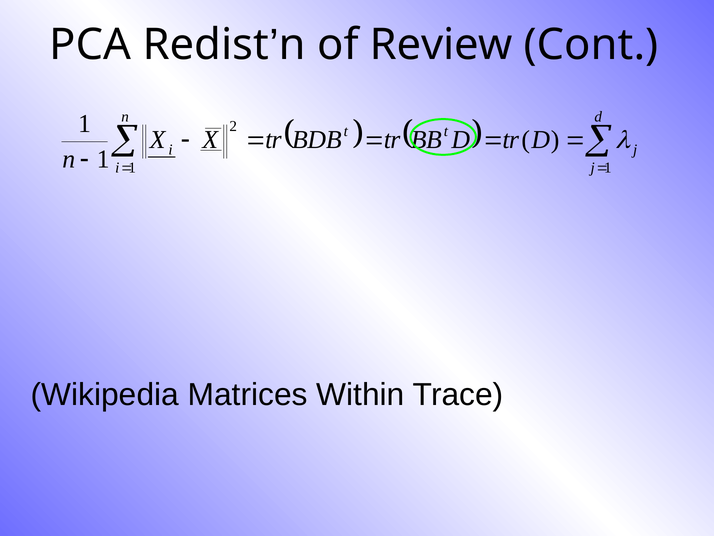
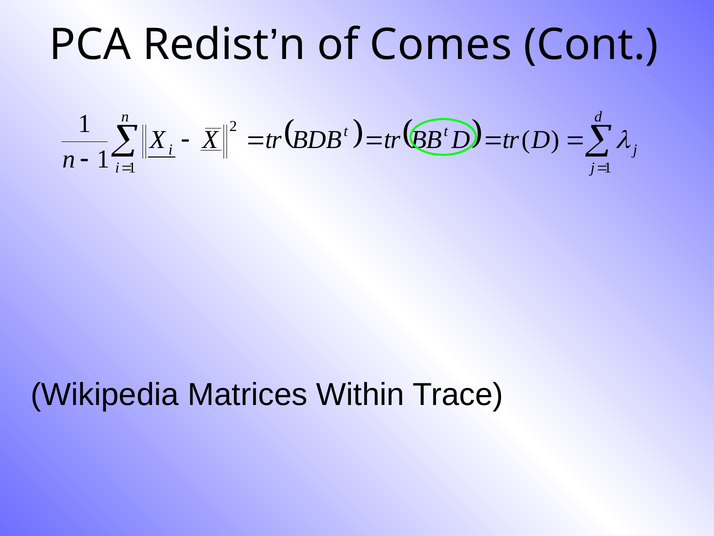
Review: Review -> Comes
